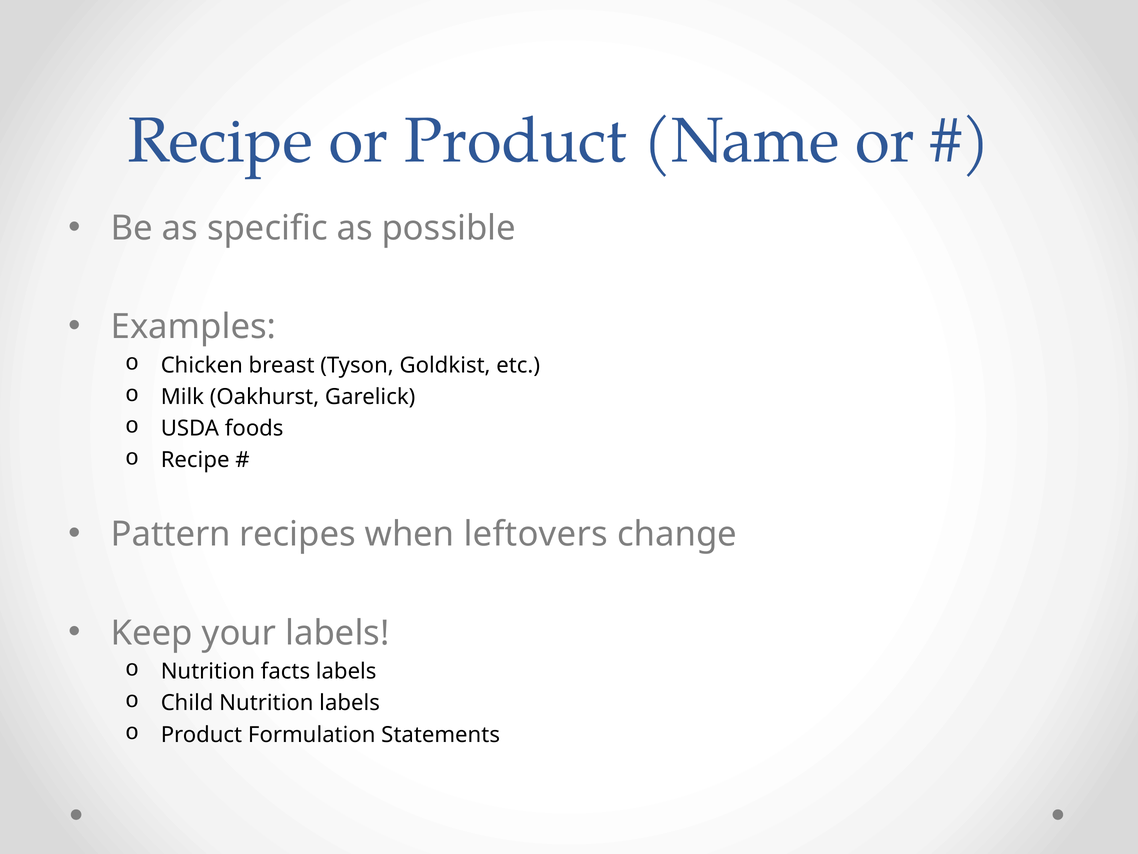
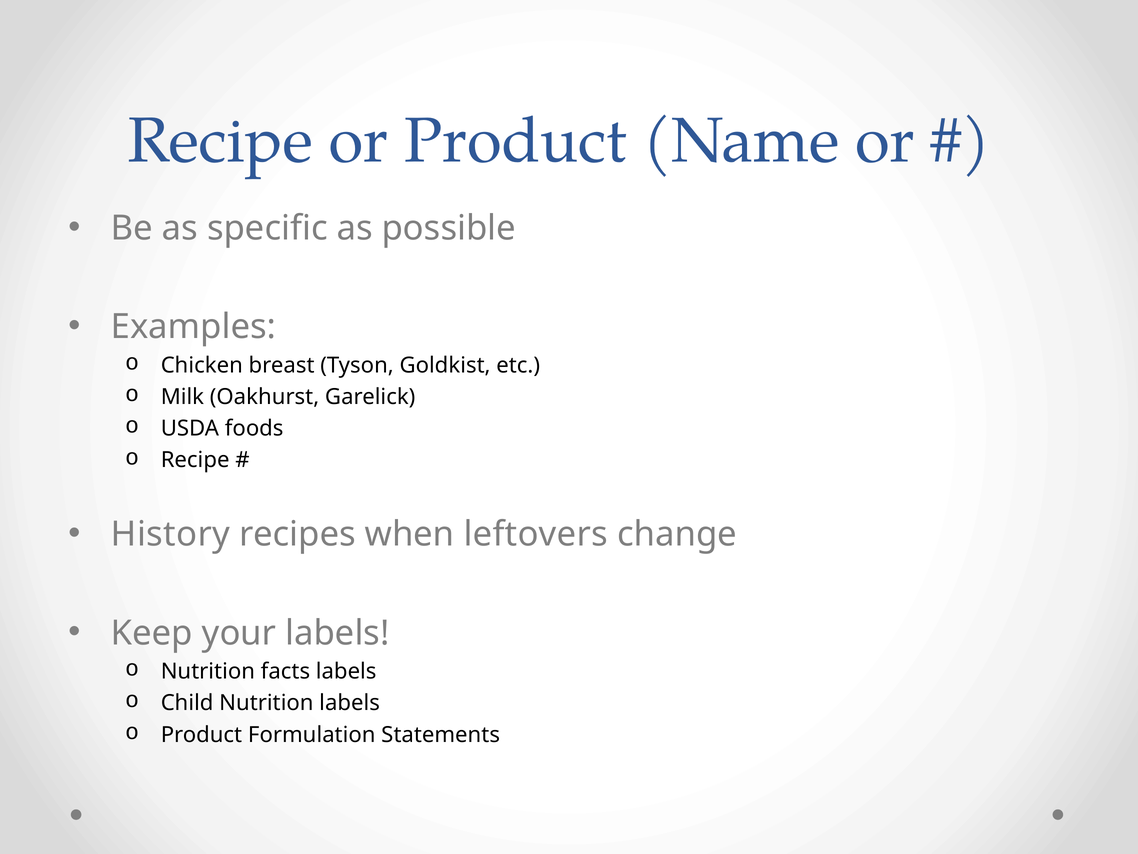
Pattern: Pattern -> History
